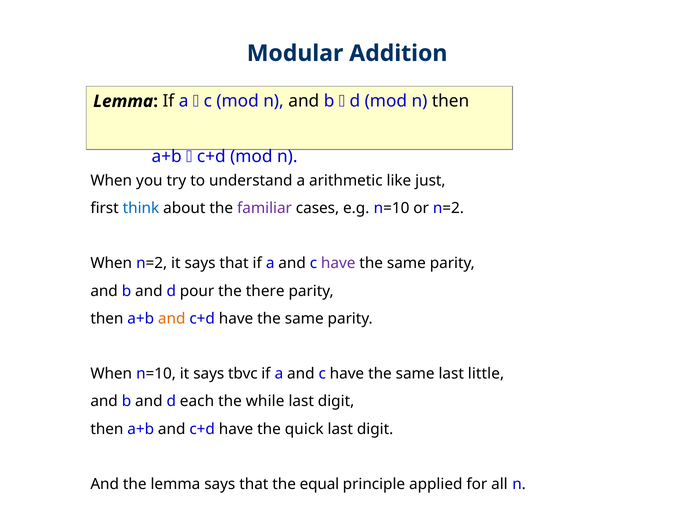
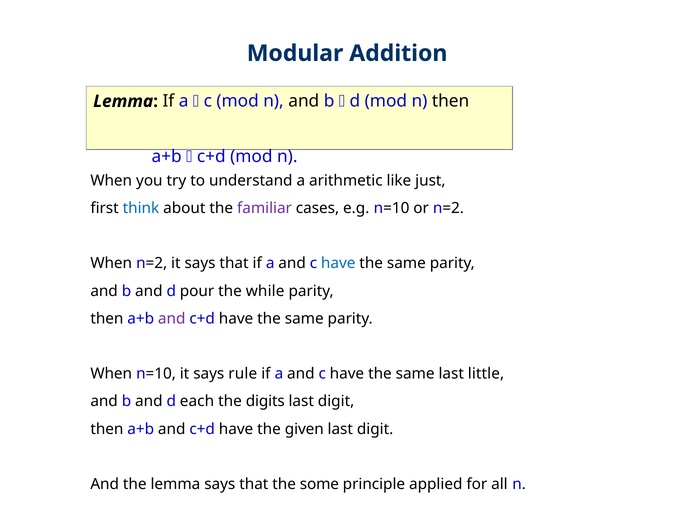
have at (338, 263) colour: purple -> blue
there: there -> while
and at (172, 319) colour: orange -> purple
tbvc: tbvc -> rule
while: while -> digits
quick: quick -> given
equal: equal -> some
